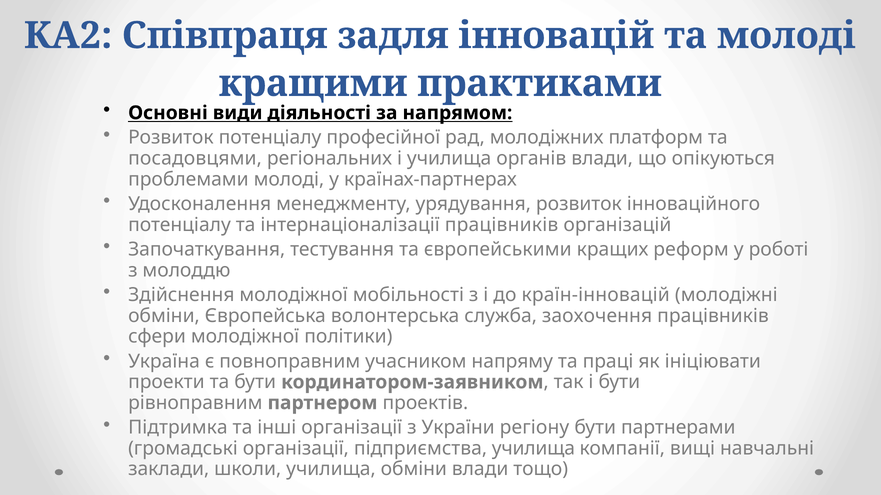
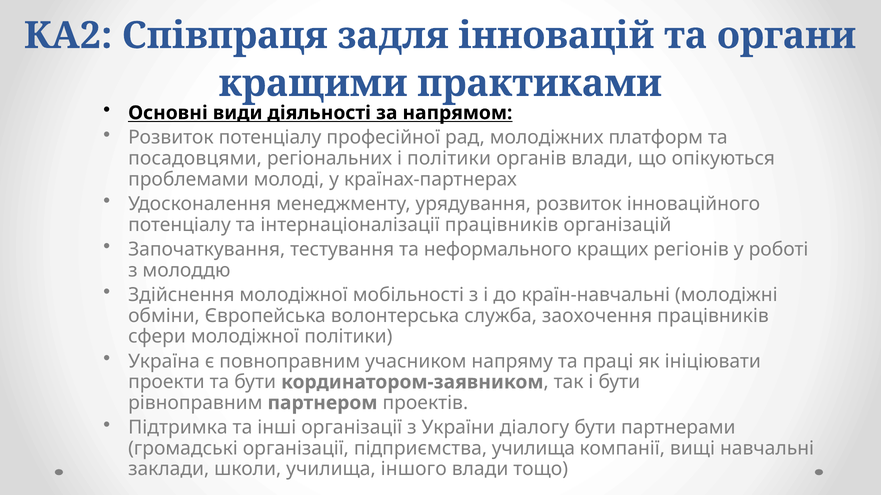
та молоді: молоді -> органи
і училища: училища -> політики
європейськими: європейськими -> неформального
реформ: реформ -> регіонів
країн-інновацій: країн-інновацій -> країн-навчальні
регіону: регіону -> діалогу
училища обміни: обміни -> іншого
